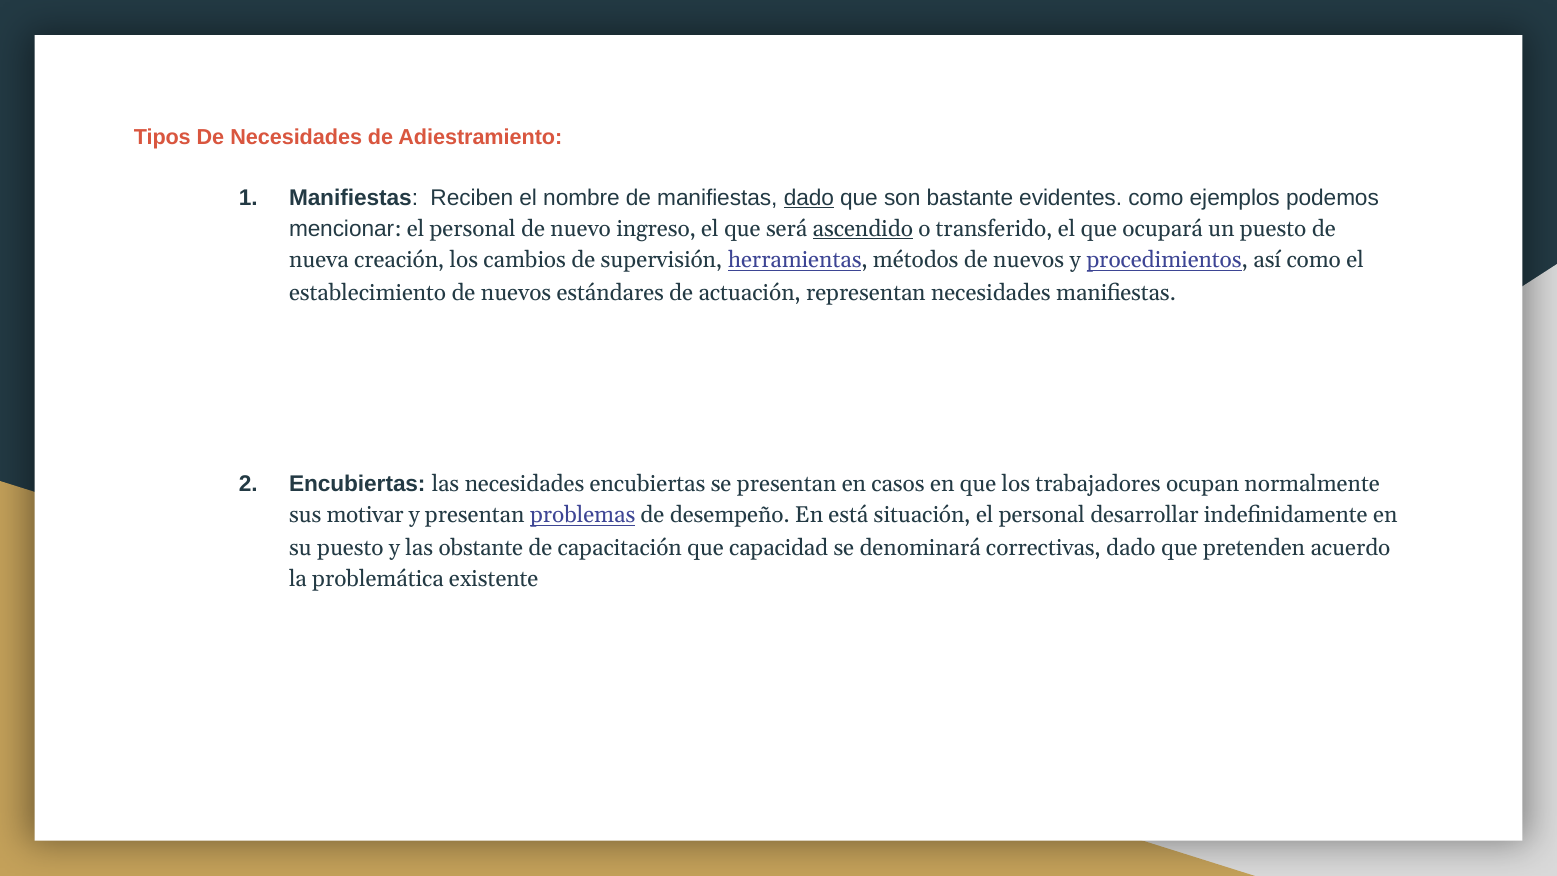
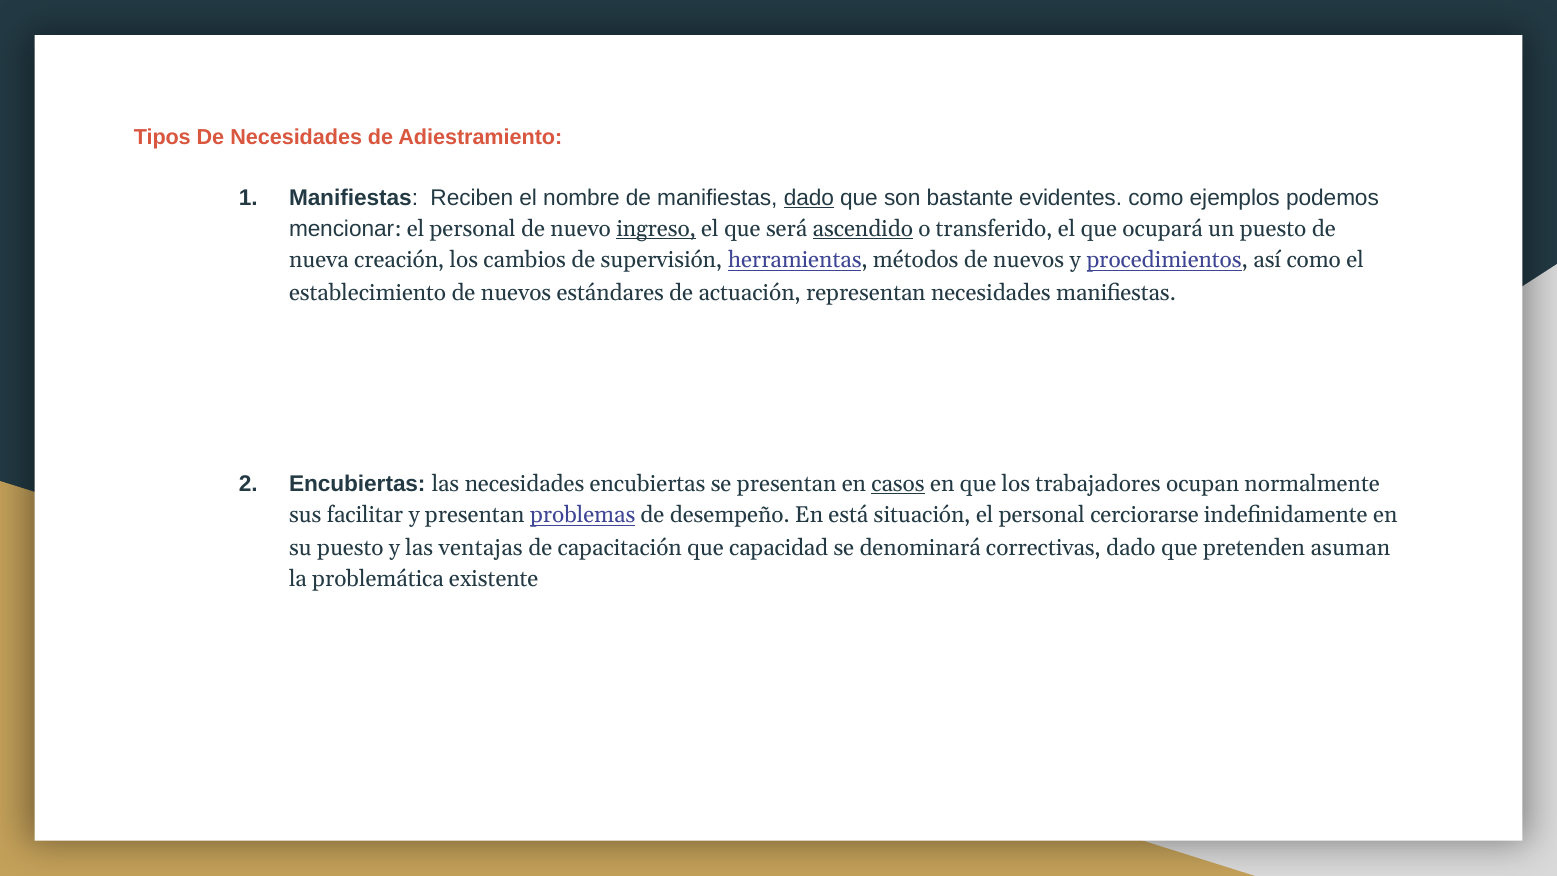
ingreso underline: none -> present
casos underline: none -> present
motivar: motivar -> facilitar
desarrollar: desarrollar -> cerciorarse
obstante: obstante -> ventajas
acuerdo: acuerdo -> asuman
